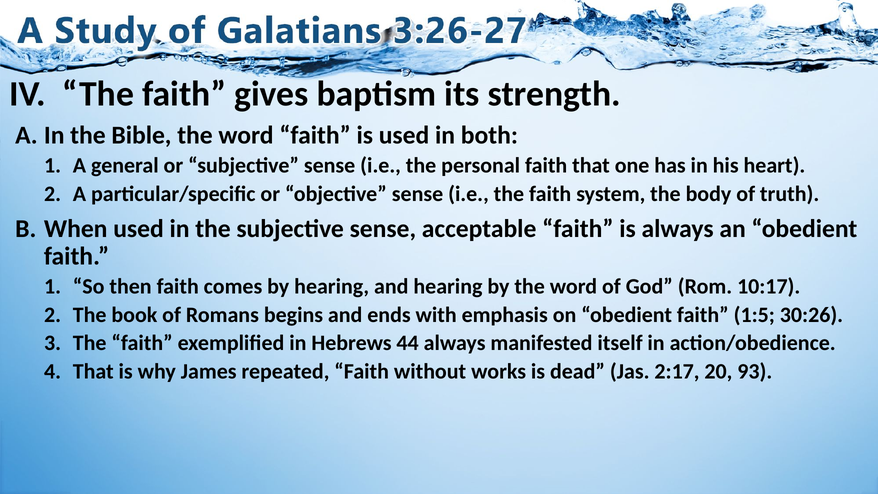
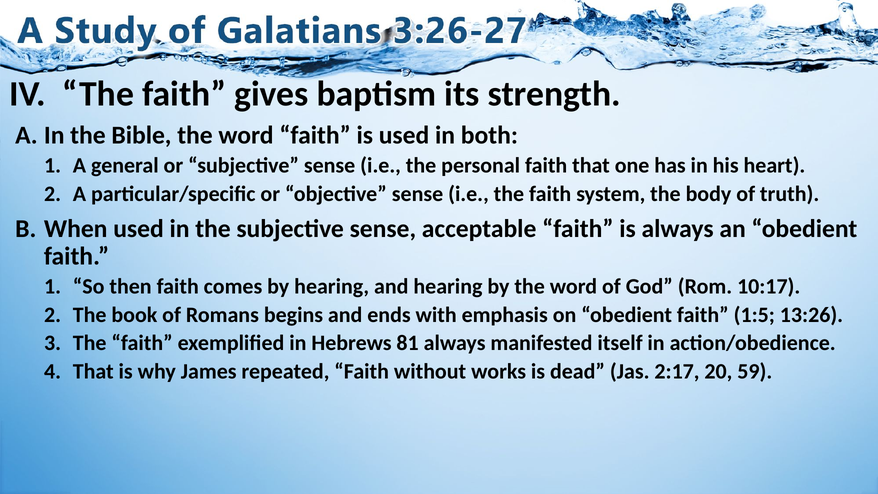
30:26: 30:26 -> 13:26
44: 44 -> 81
93: 93 -> 59
